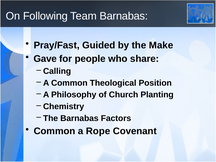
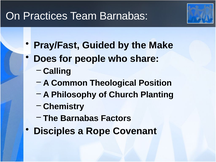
Following: Following -> Practices
Gave: Gave -> Does
Common at (54, 131): Common -> Disciples
